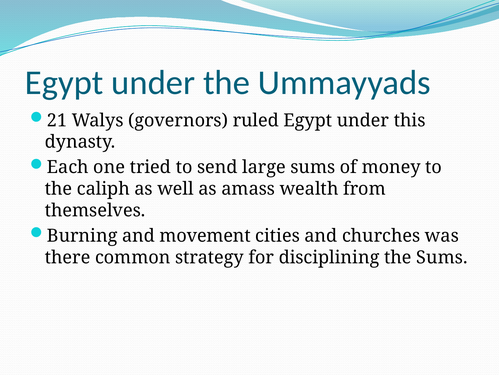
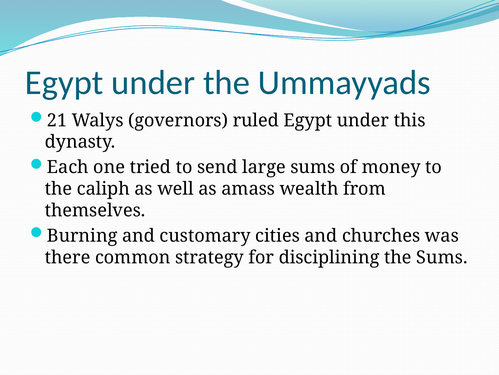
movement: movement -> customary
